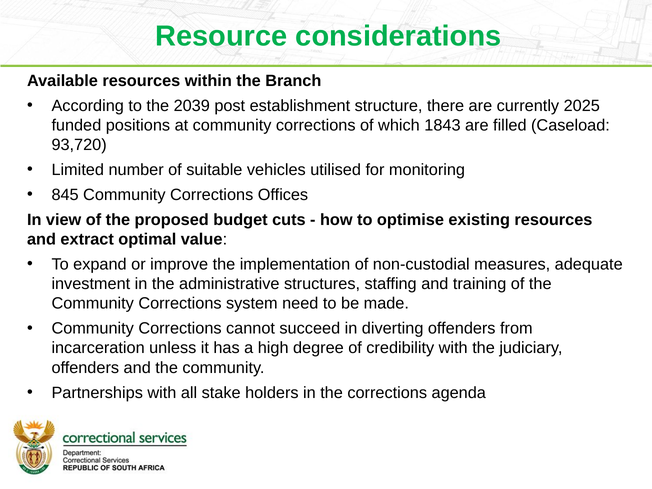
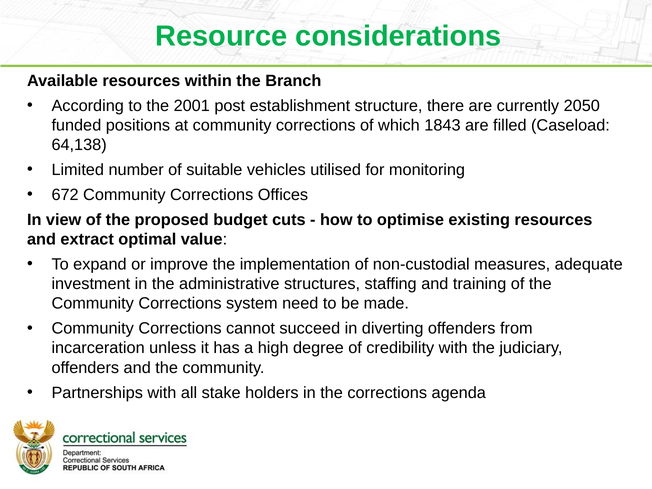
2039: 2039 -> 2001
2025: 2025 -> 2050
93,720: 93,720 -> 64,138
845: 845 -> 672
